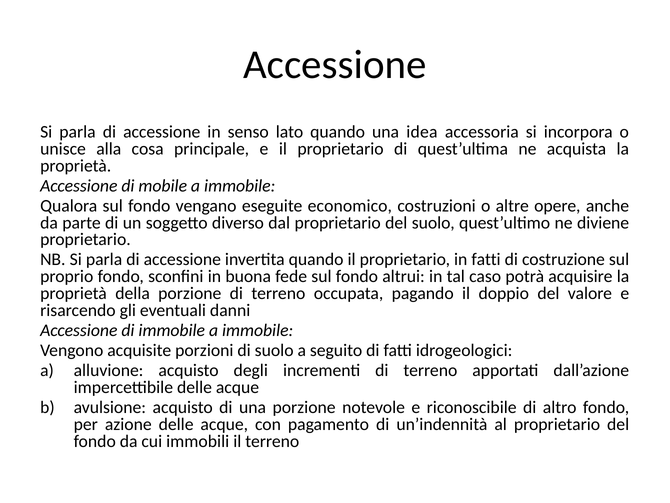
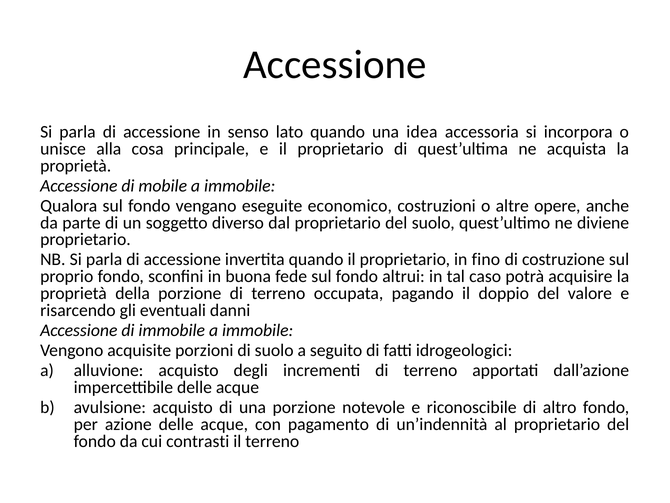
in fatti: fatti -> fino
immobili: immobili -> contrasti
